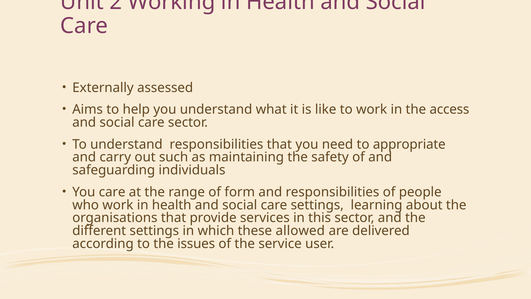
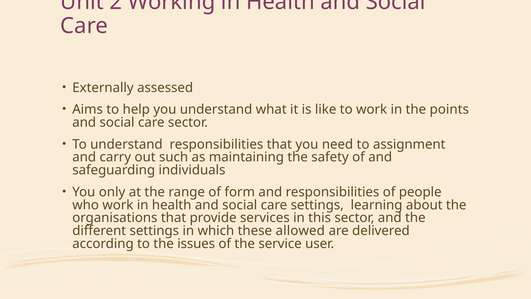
access: access -> points
appropriate: appropriate -> assignment
You care: care -> only
